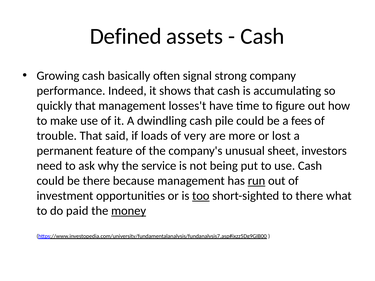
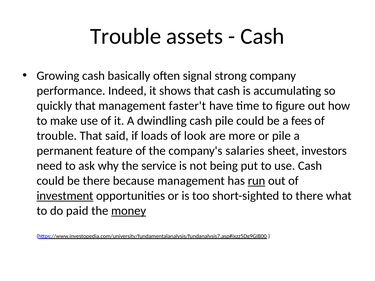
Defined at (126, 36): Defined -> Trouble
losses't: losses't -> faster't
very: very -> look
or lost: lost -> pile
unusual: unusual -> salaries
investment underline: none -> present
too underline: present -> none
